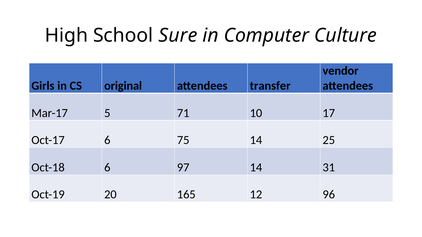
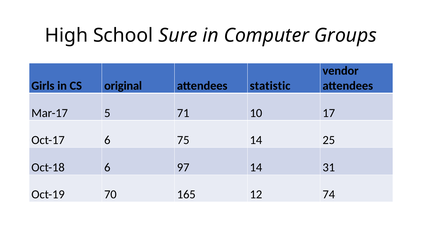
Culture: Culture -> Groups
transfer: transfer -> statistic
20: 20 -> 70
96: 96 -> 74
